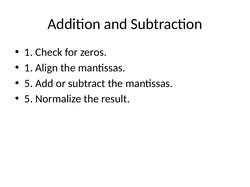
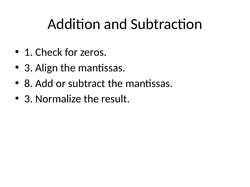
1 at (29, 68): 1 -> 3
5 at (29, 84): 5 -> 8
5 at (29, 99): 5 -> 3
